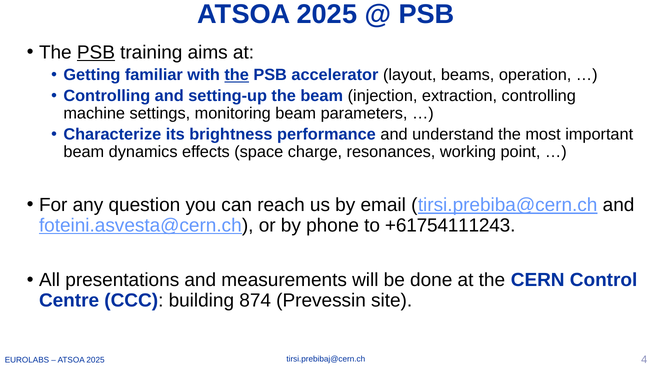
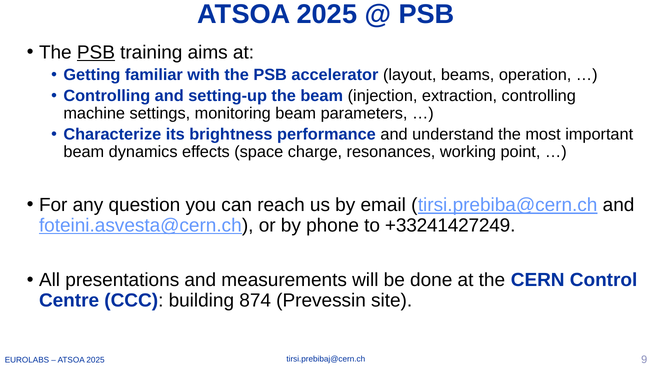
the at (237, 75) underline: present -> none
+61754111243: +61754111243 -> +33241427249
4: 4 -> 9
